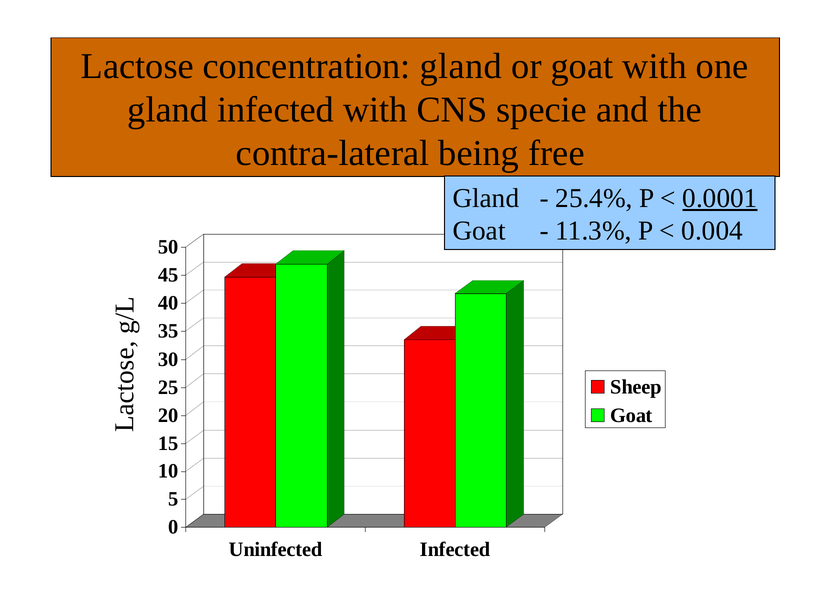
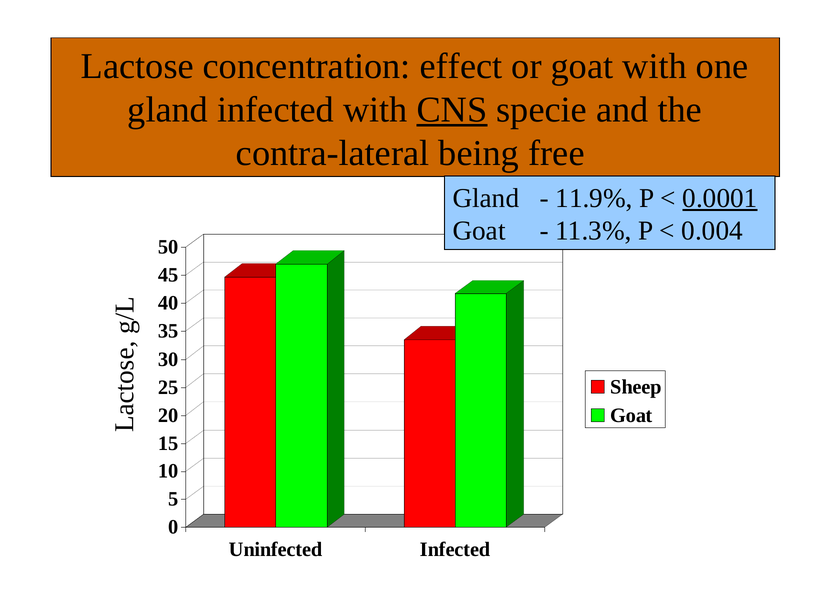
concentration gland: gland -> effect
CNS underline: none -> present
25.4%: 25.4% -> 11.9%
